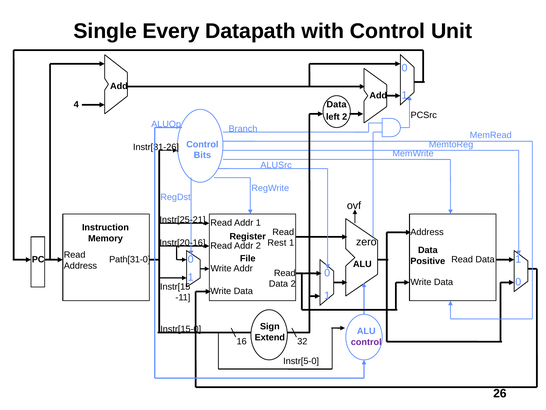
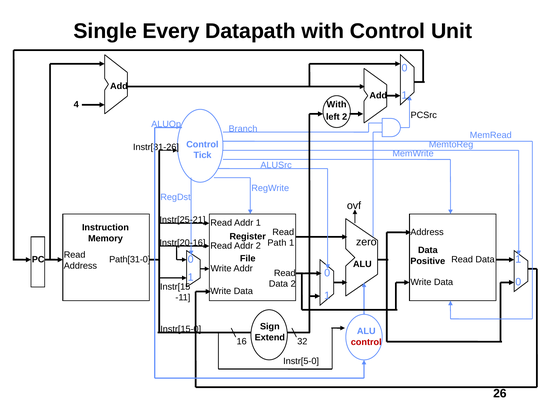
Data at (337, 104): Data -> With
Bits: Bits -> Tick
Rest: Rest -> Path
control at (366, 342) colour: purple -> red
